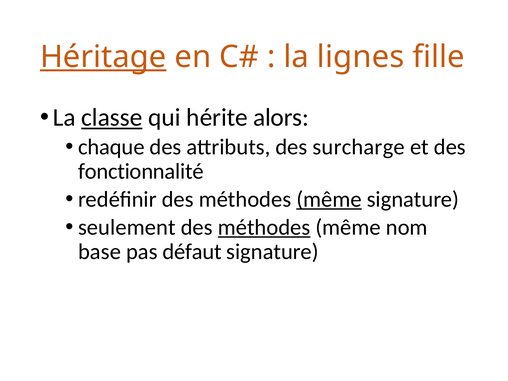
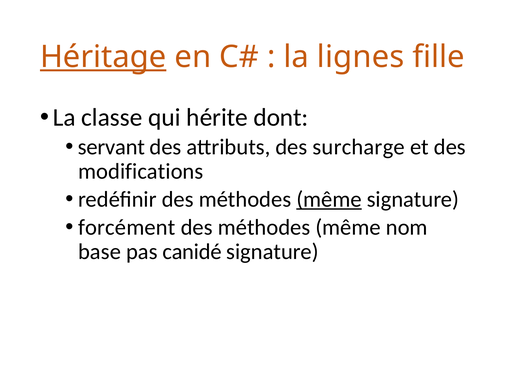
classe underline: present -> none
alors: alors -> dont
chaque: chaque -> servant
fonctionnalité: fonctionnalité -> modifications
seulement: seulement -> forcément
méthodes at (264, 227) underline: present -> none
défaut: défaut -> canidé
